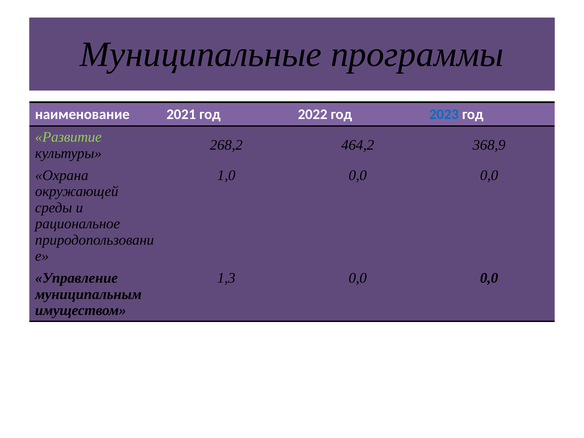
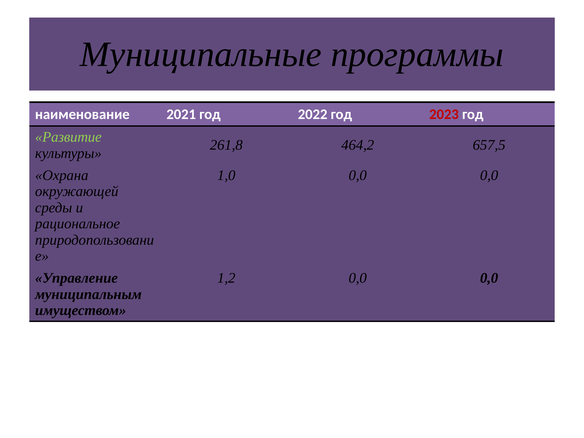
2023 colour: blue -> red
268,2: 268,2 -> 261,8
368,9: 368,9 -> 657,5
1,3: 1,3 -> 1,2
